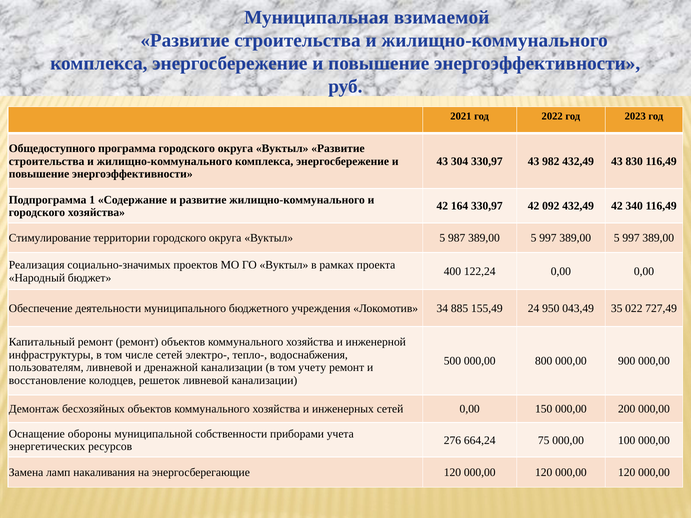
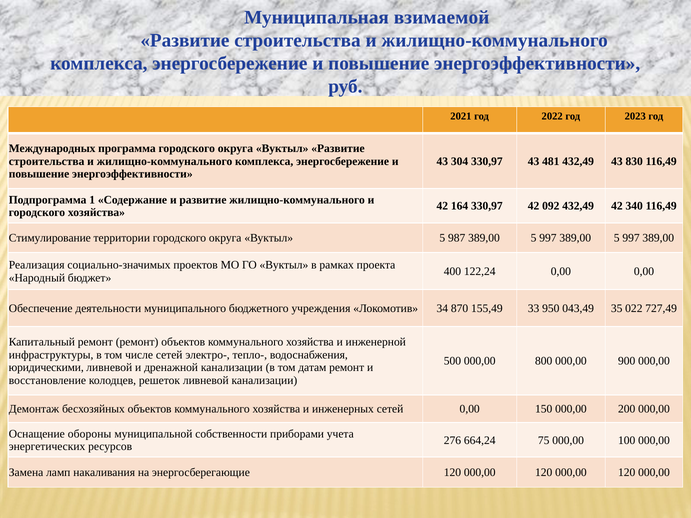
Общедоступного: Общедоступного -> Международных
982: 982 -> 481
885: 885 -> 870
24: 24 -> 33
пользователям: пользователям -> юридическими
учету: учету -> датам
